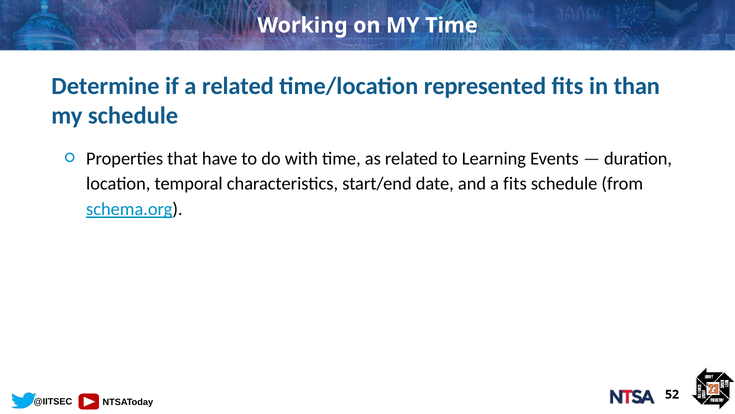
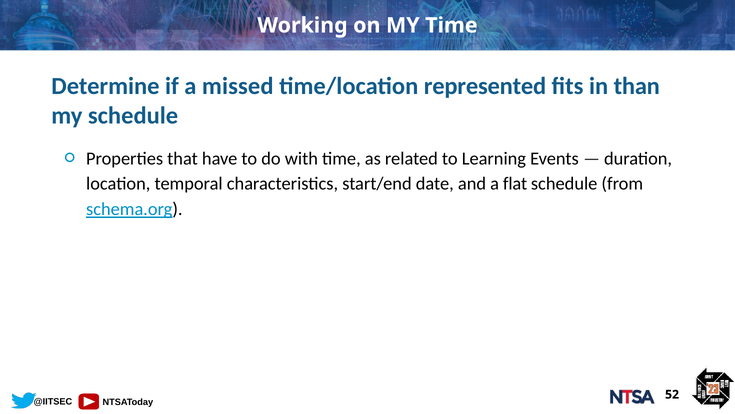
a related: related -> missed
a fits: fits -> flat
